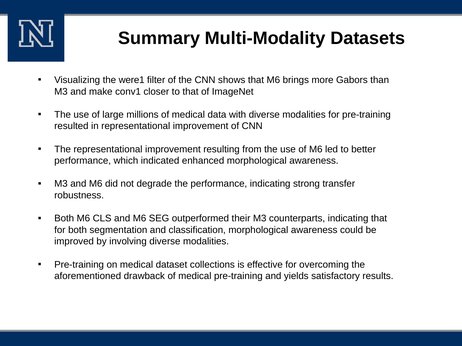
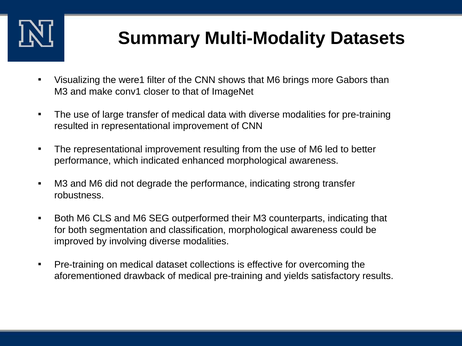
large millions: millions -> transfer
